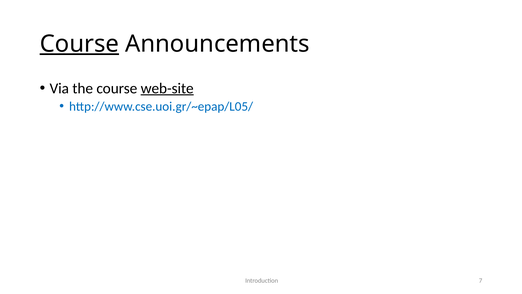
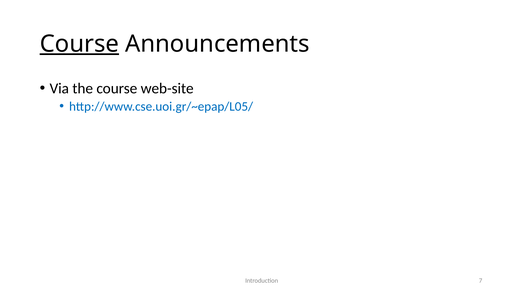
web-site underline: present -> none
